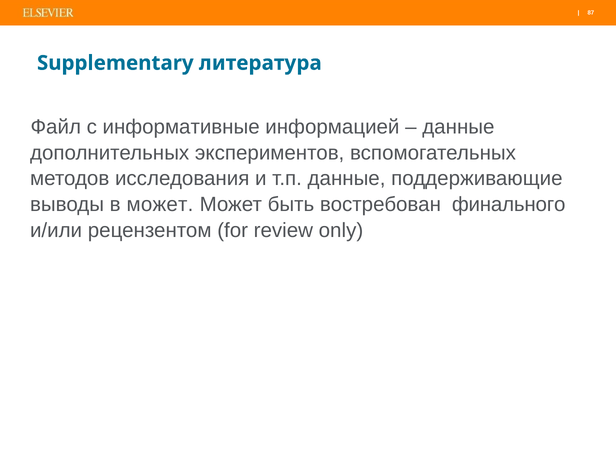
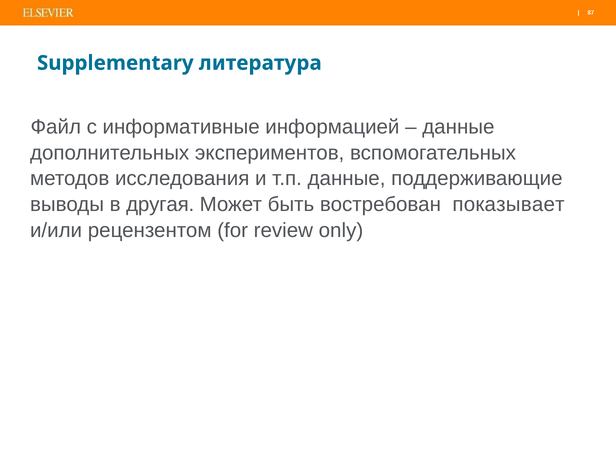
в может: может -> другая
финального: финального -> показывает
